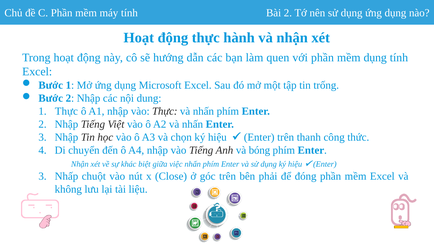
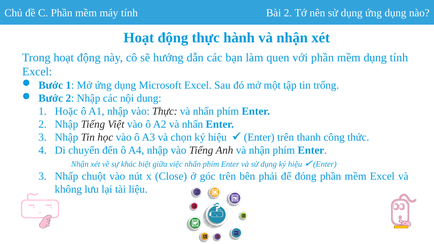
1 Thực: Thực -> Hoặc
Anh và bóng: bóng -> nhận
